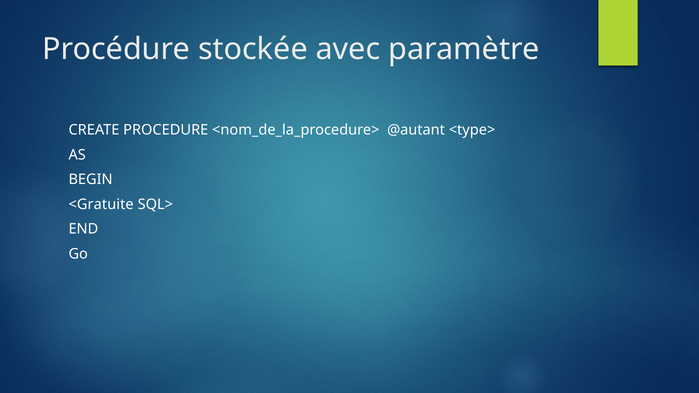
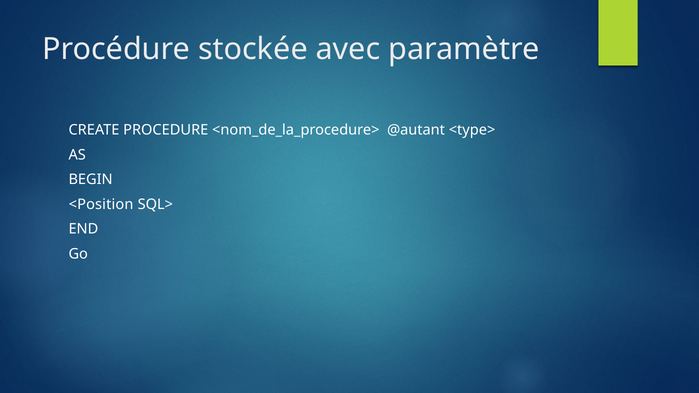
<Gratuite: <Gratuite -> <Position
